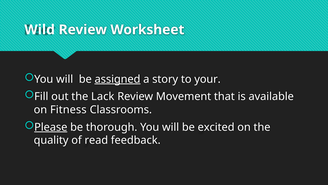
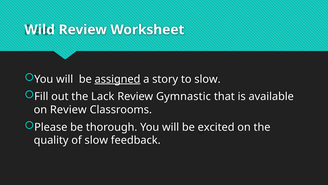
to your: your -> slow
Movement: Movement -> Gymnastic
on Fitness: Fitness -> Review
Please underline: present -> none
of read: read -> slow
